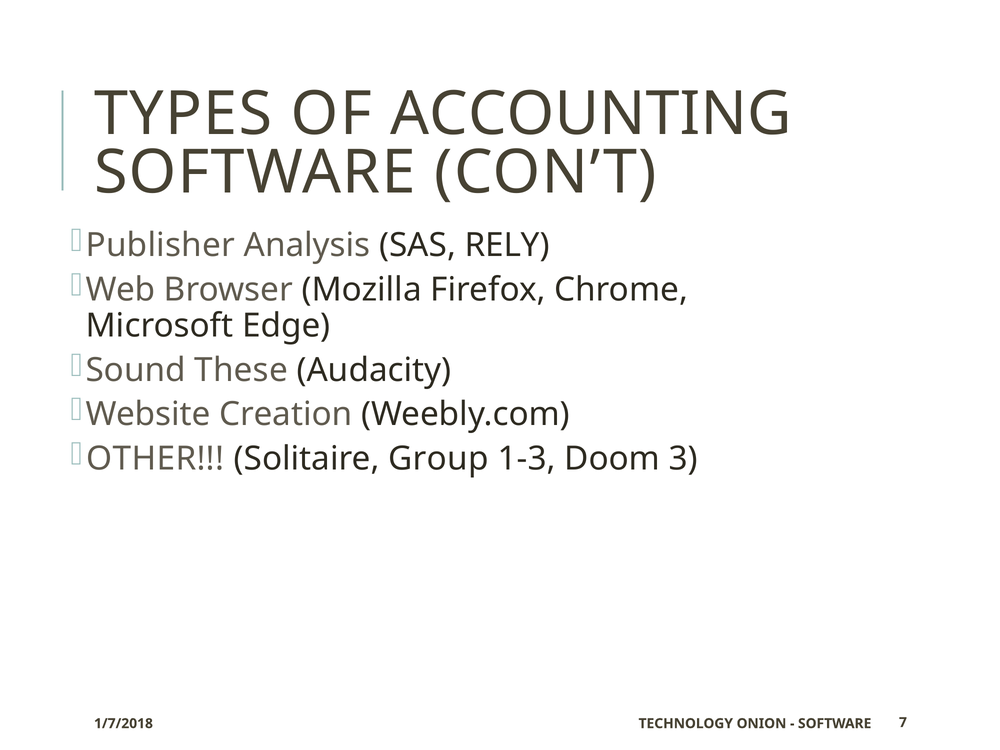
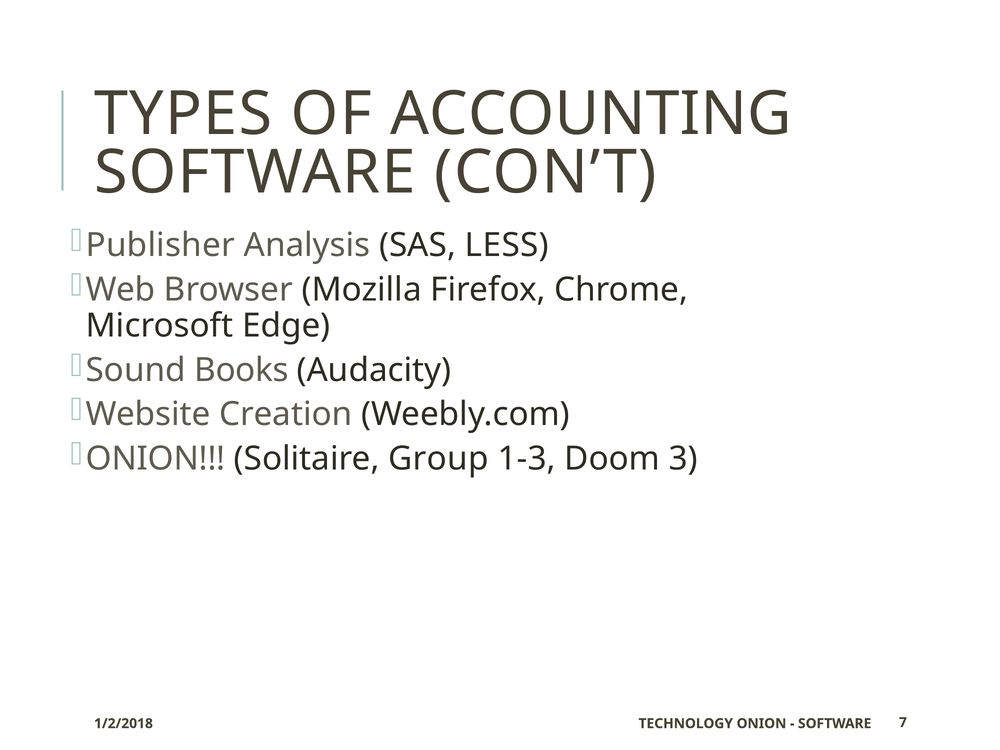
RELY: RELY -> LESS
These: These -> Books
OTHER at (155, 459): OTHER -> ONION
1/7/2018: 1/7/2018 -> 1/2/2018
